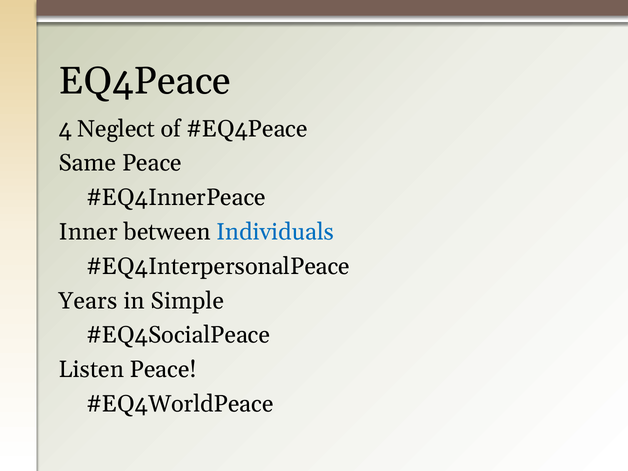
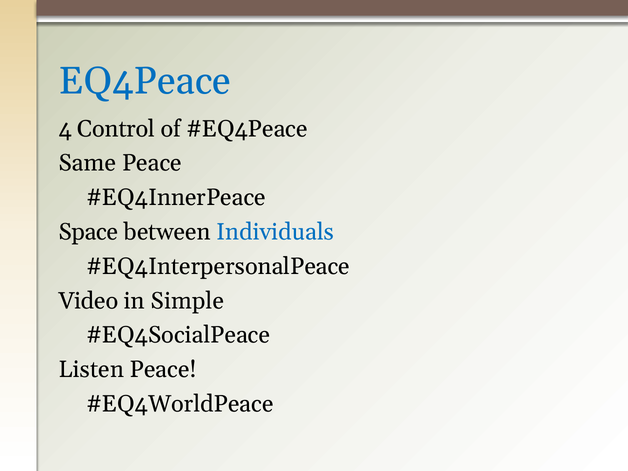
EQ4Peace colour: black -> blue
Neglect: Neglect -> Control
Inner: Inner -> Space
Years: Years -> Video
